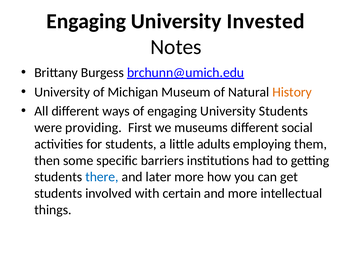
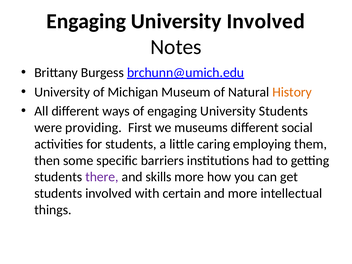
University Invested: Invested -> Involved
adults: adults -> caring
there colour: blue -> purple
later: later -> skills
